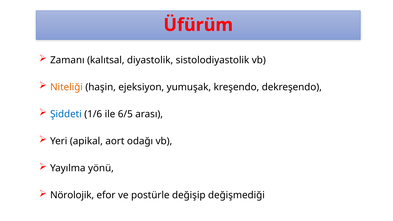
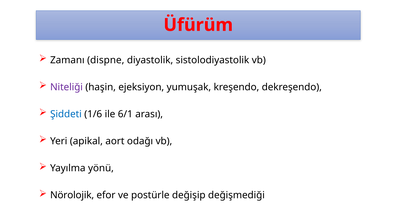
kalıtsal: kalıtsal -> dispne
Niteliği colour: orange -> purple
6/5: 6/5 -> 6/1
